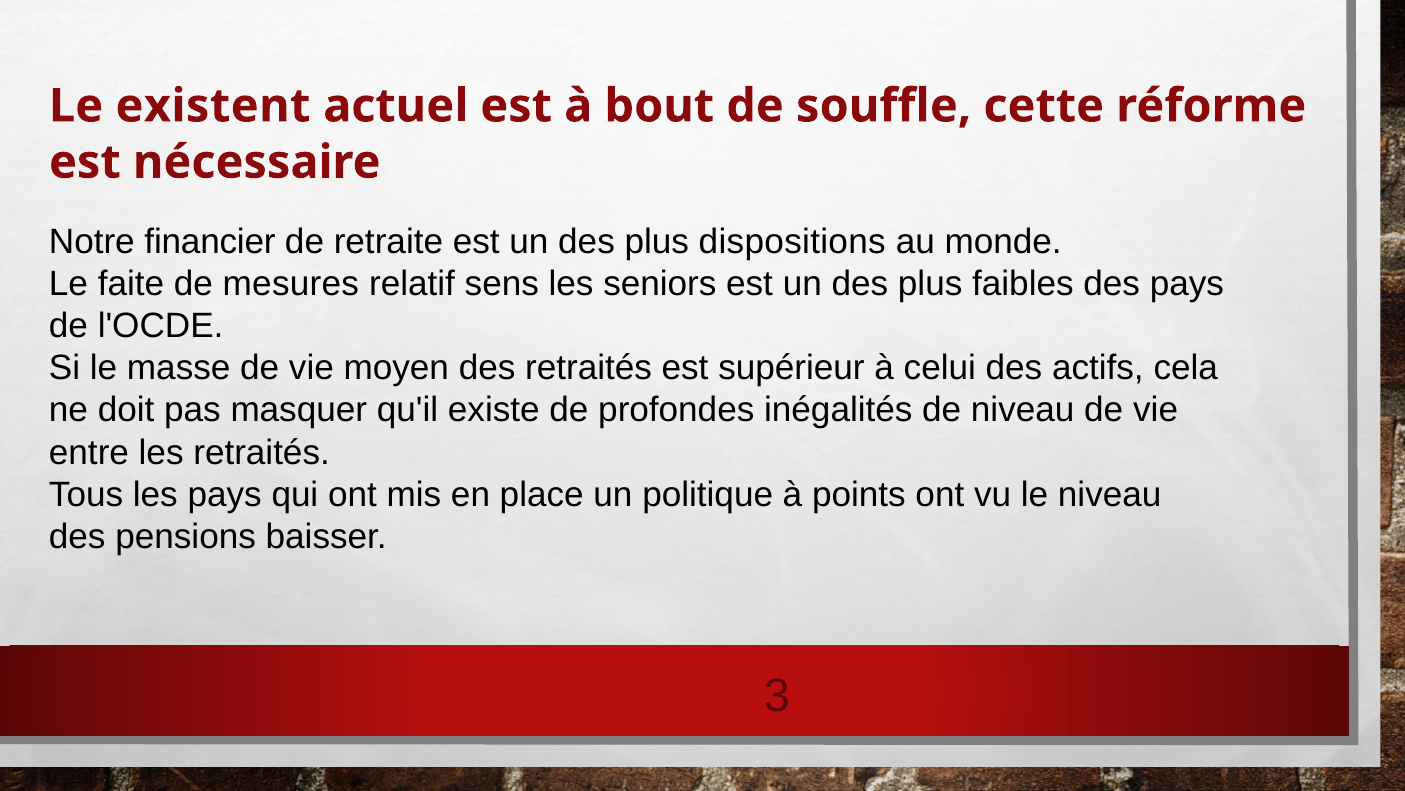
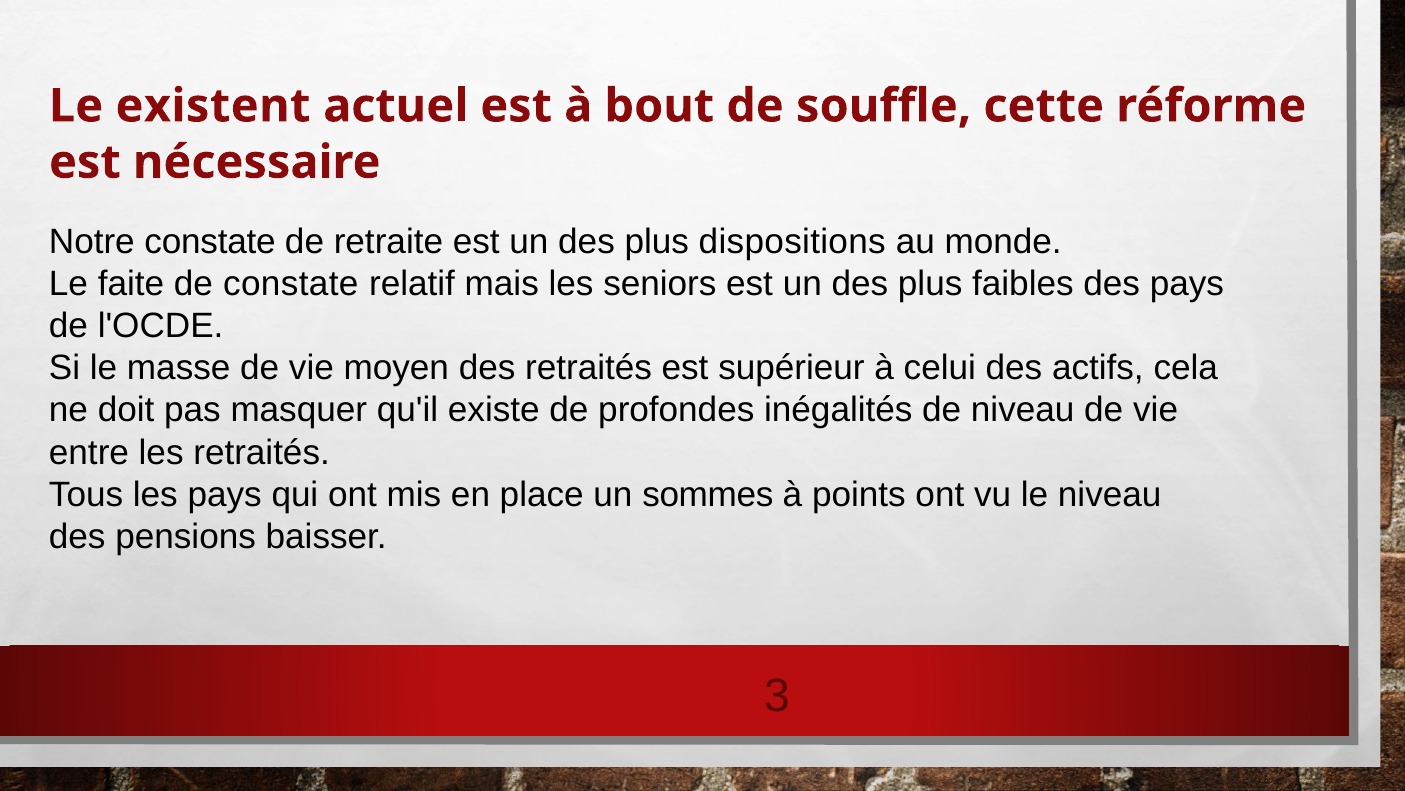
Notre financier: financier -> constate
de mesures: mesures -> constate
sens: sens -> mais
politique: politique -> sommes
